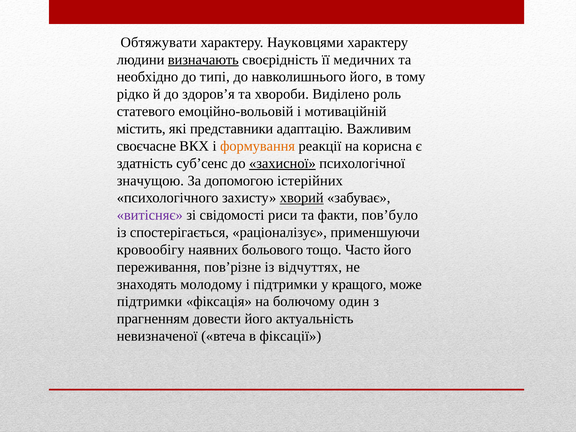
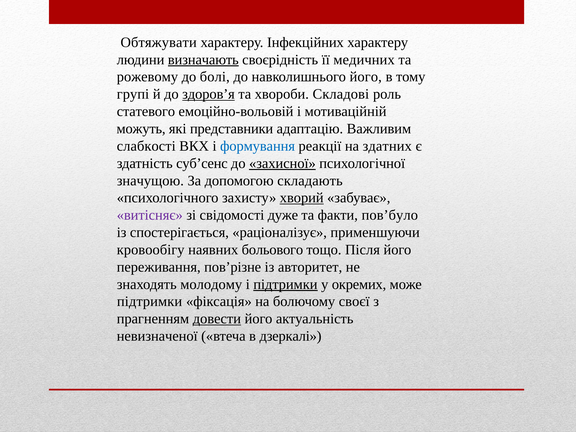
Науковцями: Науковцями -> Інфекційних
необхідно: необхідно -> рожевому
типі: типі -> болі
рідко: рідко -> групі
здоров’я underline: none -> present
Виділено: Виділено -> Складові
містить: містить -> можуть
своєчасне: своєчасне -> слабкості
формування colour: orange -> blue
корисна: корисна -> здатних
істерійних: істерійних -> складають
риси: риси -> дуже
Часто: Часто -> Після
відчуттях: відчуттях -> авторитет
підтримки at (285, 284) underline: none -> present
кращого: кращого -> окремих
один: один -> своєї
довести underline: none -> present
фіксації: фіксації -> дзеркалі
